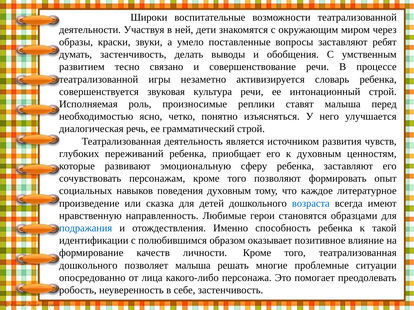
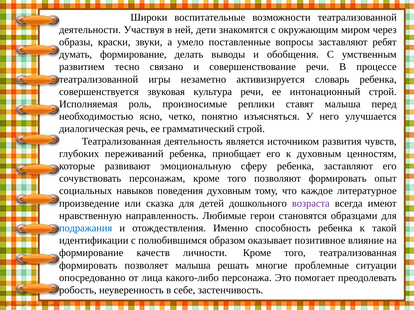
думать застенчивость: застенчивость -> формирование
возраста colour: blue -> purple
дошкольного at (88, 266): дошкольного -> формировать
